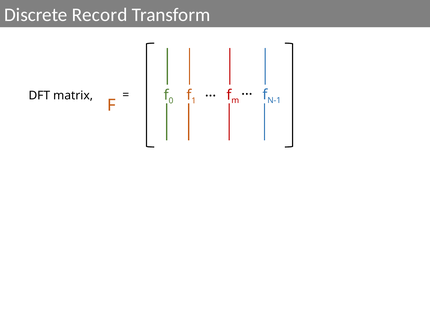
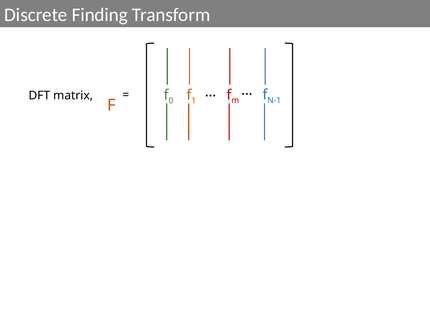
Record: Record -> Finding
